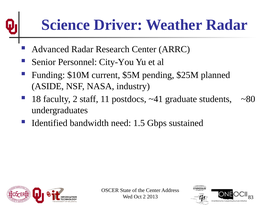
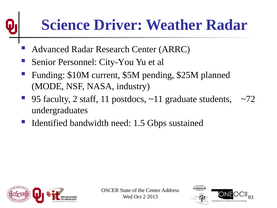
ASIDE: ASIDE -> MODE
18: 18 -> 95
~41: ~41 -> ~11
~80: ~80 -> ~72
